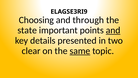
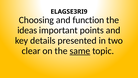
through: through -> function
state: state -> ideas
and at (113, 30) underline: present -> none
